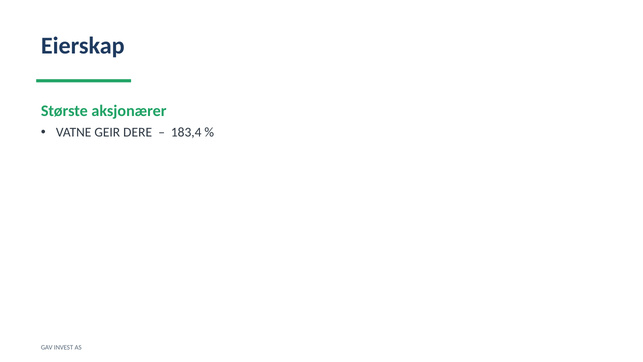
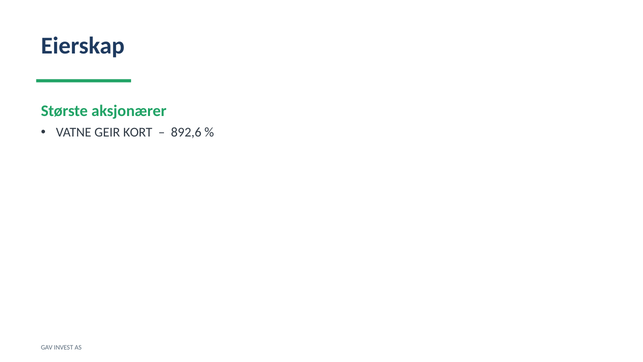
DERE: DERE -> KORT
183,4: 183,4 -> 892,6
